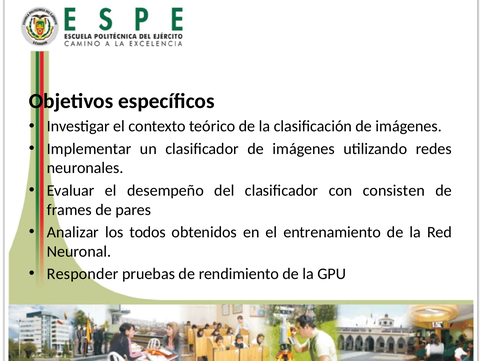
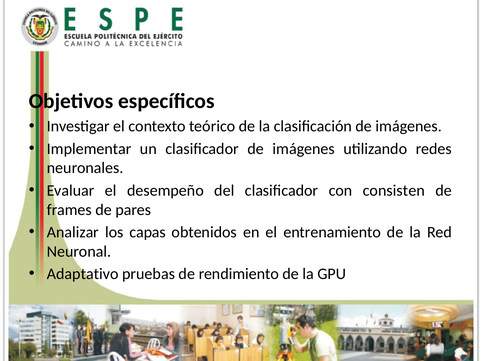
todos: todos -> capas
Responder: Responder -> Adaptativo
